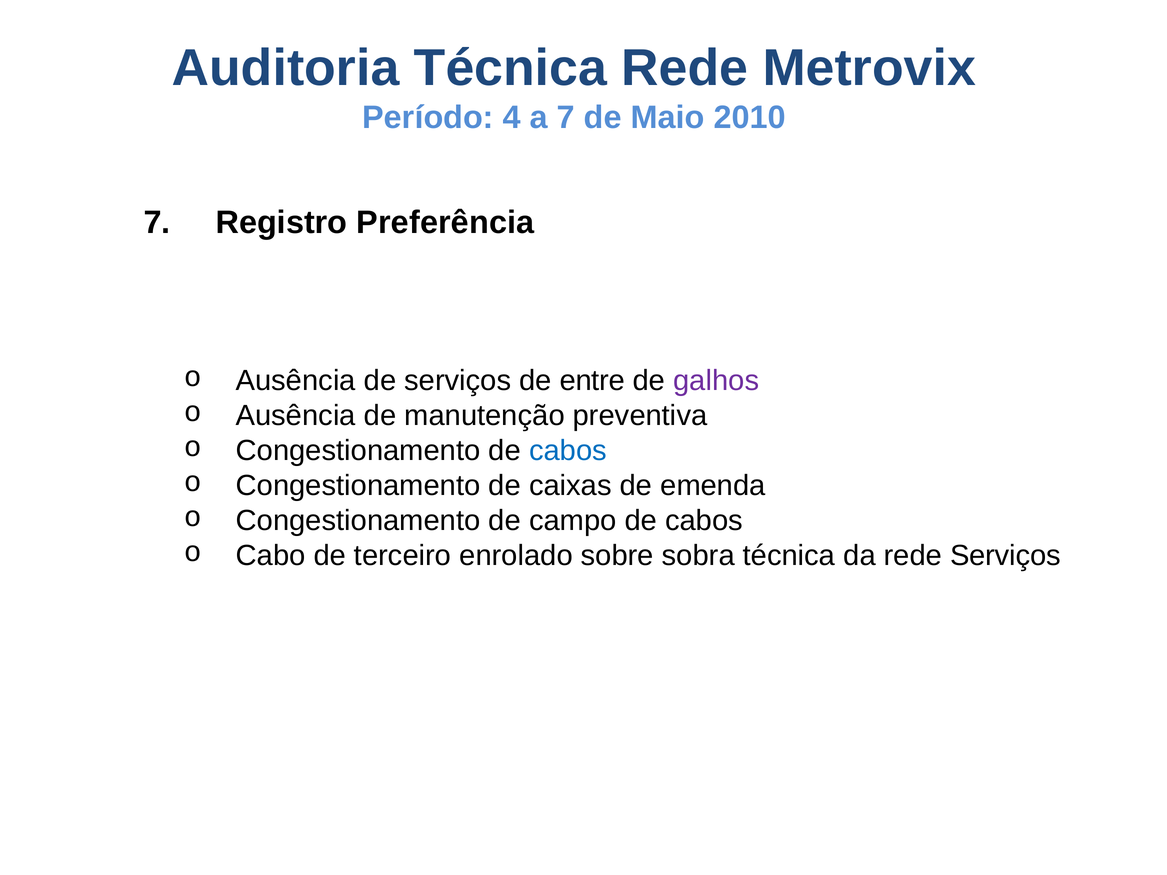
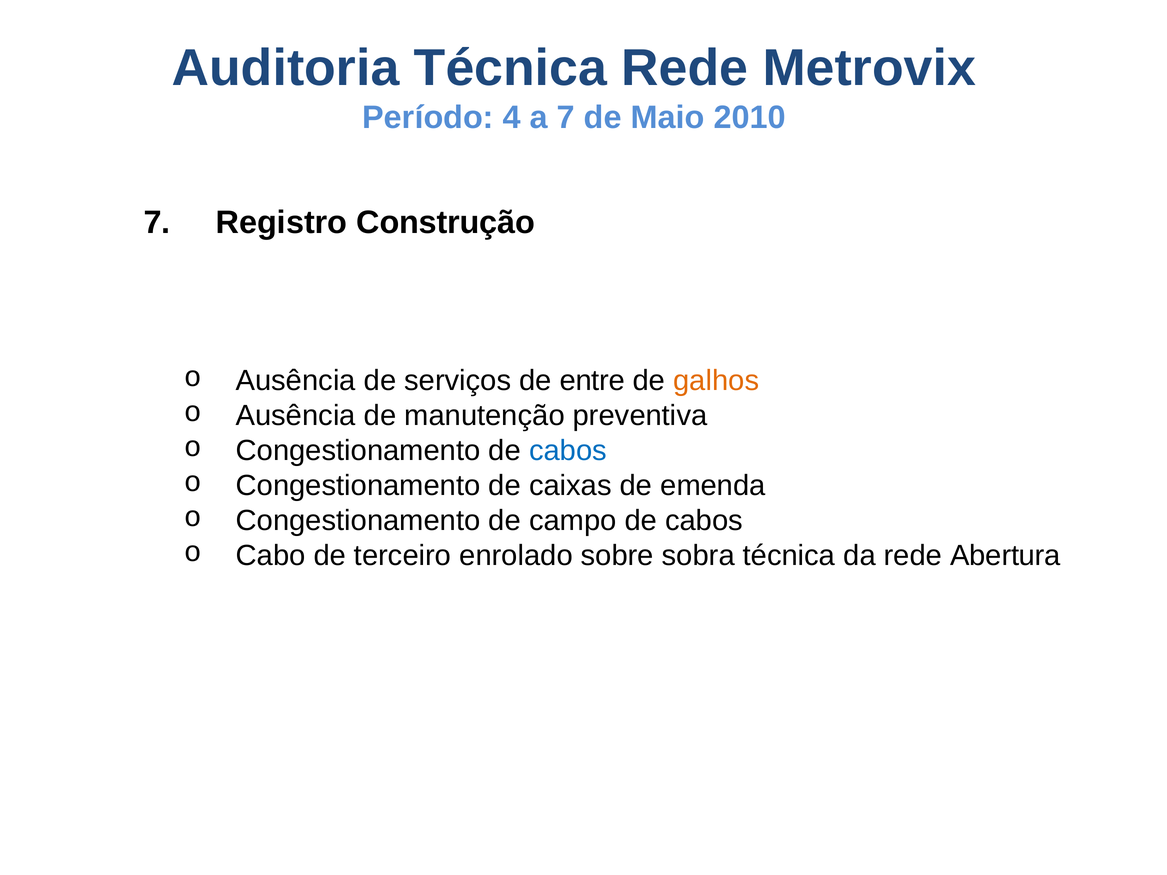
Preferência: Preferência -> Construção
galhos colour: purple -> orange
rede Serviços: Serviços -> Abertura
